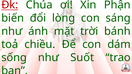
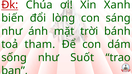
Phận: Phận -> Xanh
chiều: chiều -> tham
